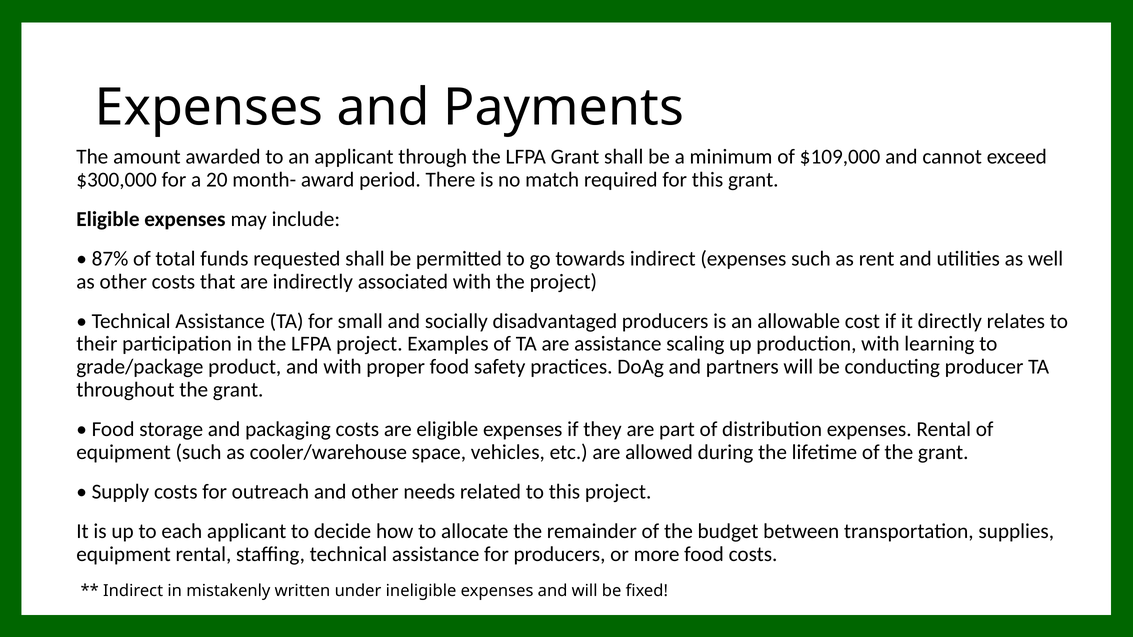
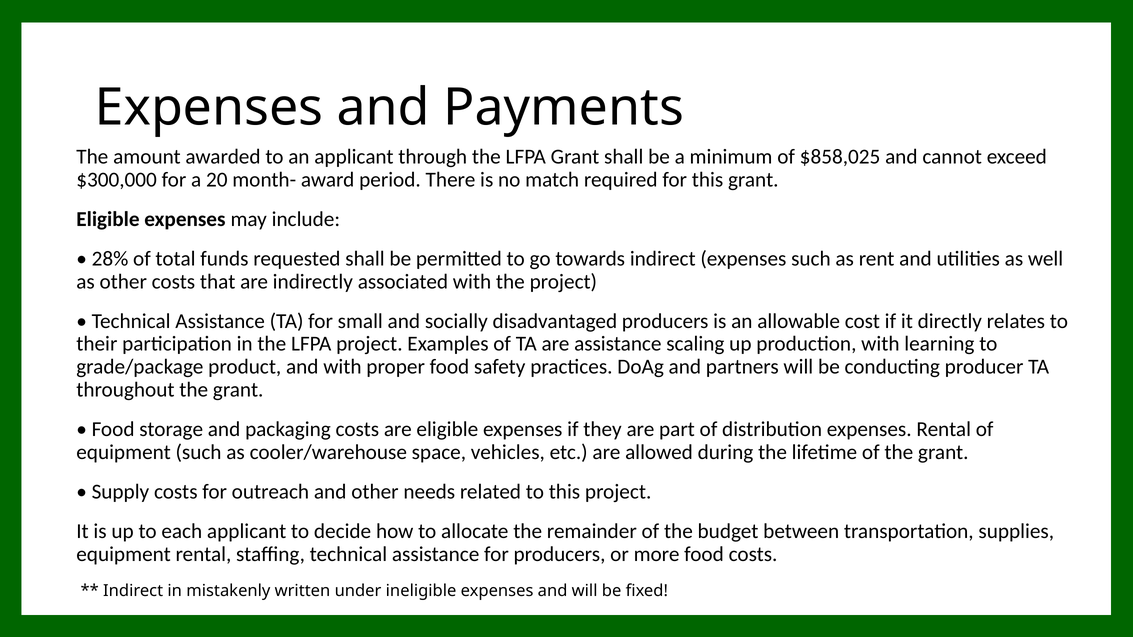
$109,000: $109,000 -> $858,025
87%: 87% -> 28%
